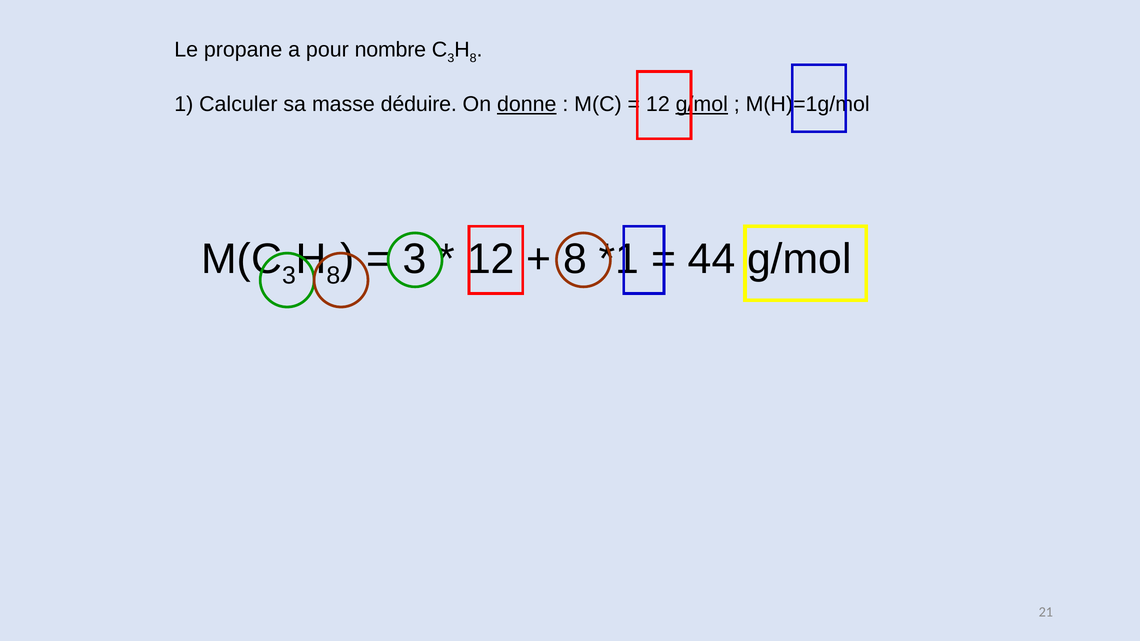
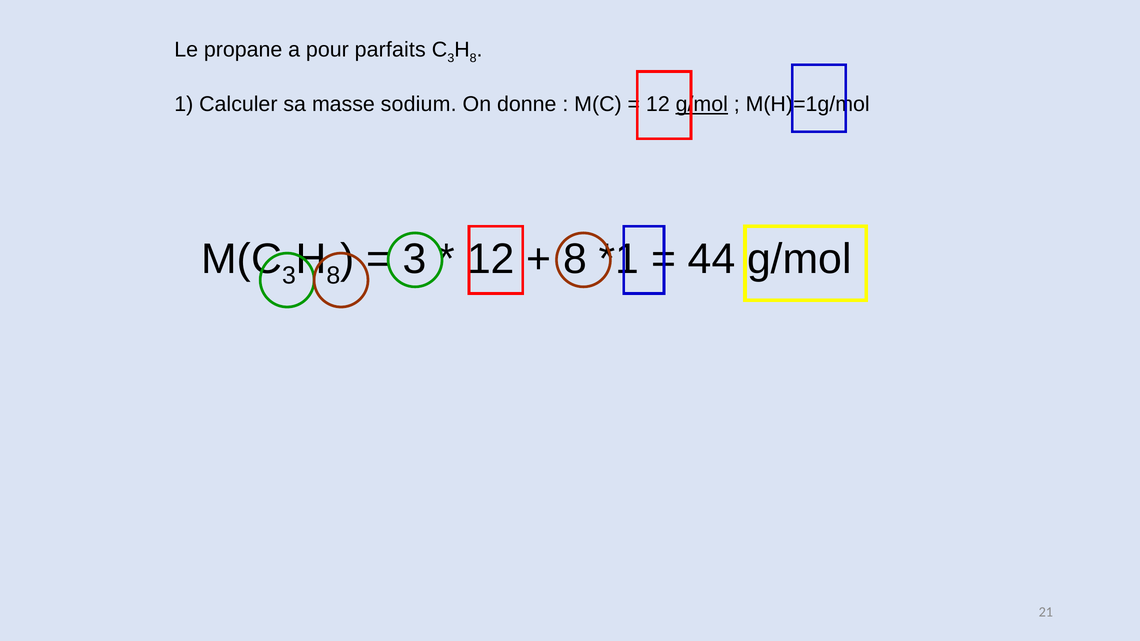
nombre: nombre -> parfaits
déduire: déduire -> sodium
donne underline: present -> none
